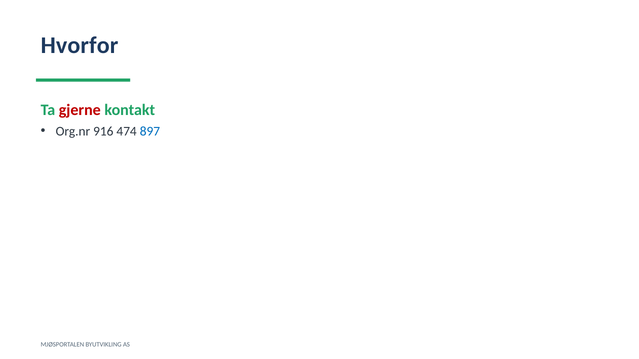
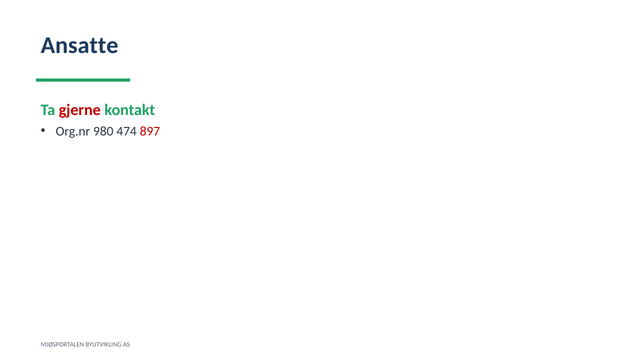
Hvorfor: Hvorfor -> Ansatte
916: 916 -> 980
897 colour: blue -> red
